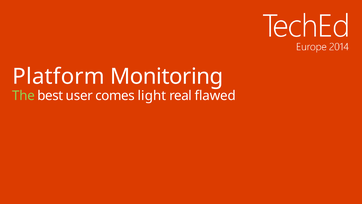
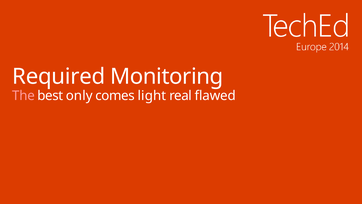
Platform: Platform -> Required
The colour: light green -> pink
user: user -> only
